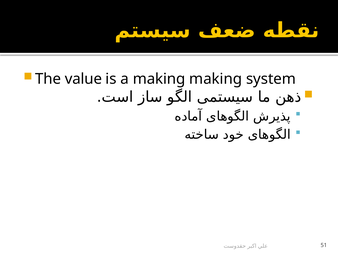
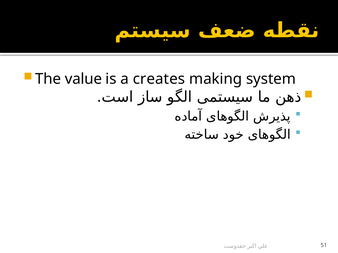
a making: making -> creates
